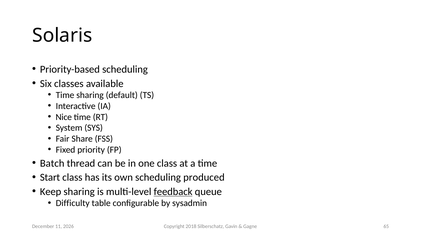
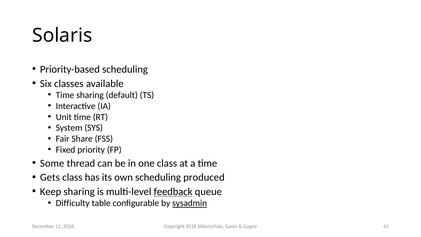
Nice: Nice -> Unit
Batch: Batch -> Some
Start: Start -> Gets
sysadmin underline: none -> present
